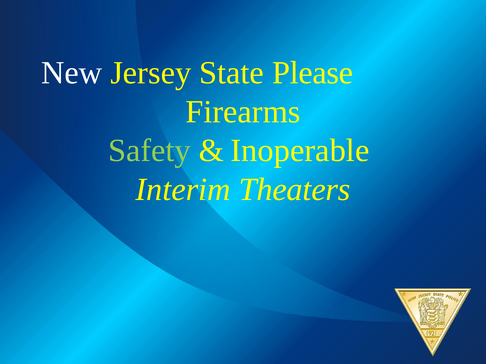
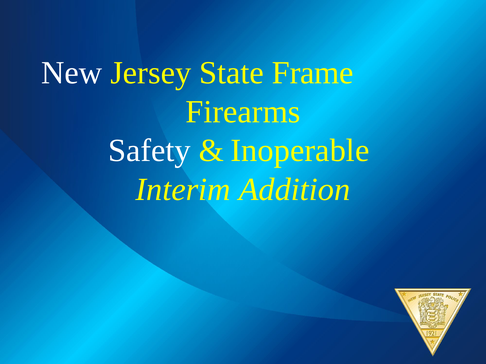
Please: Please -> Frame
Safety colour: light green -> white
Theaters: Theaters -> Addition
